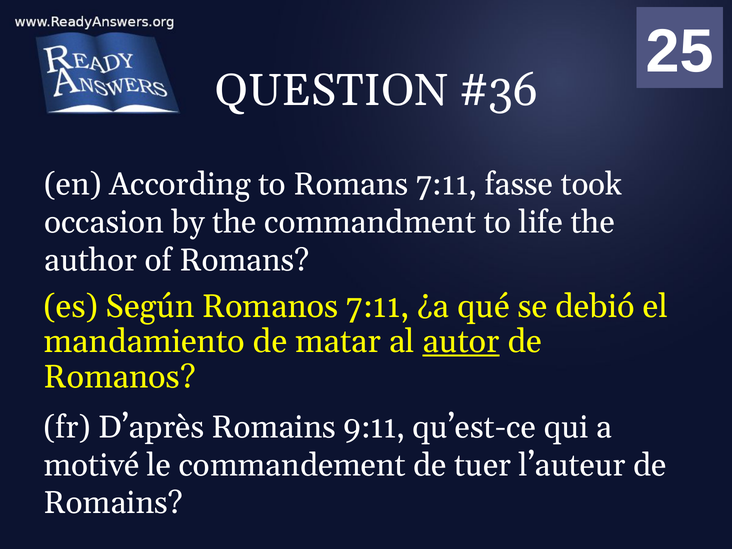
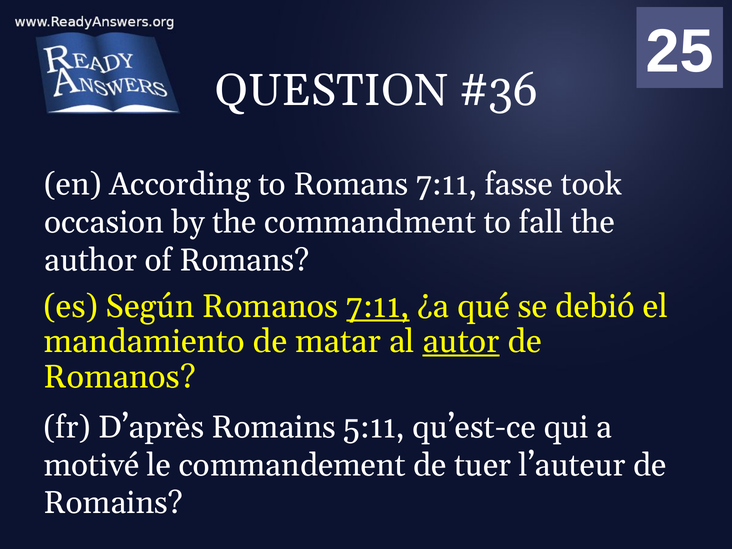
life: life -> fall
7:11 at (378, 307) underline: none -> present
9:11: 9:11 -> 5:11
